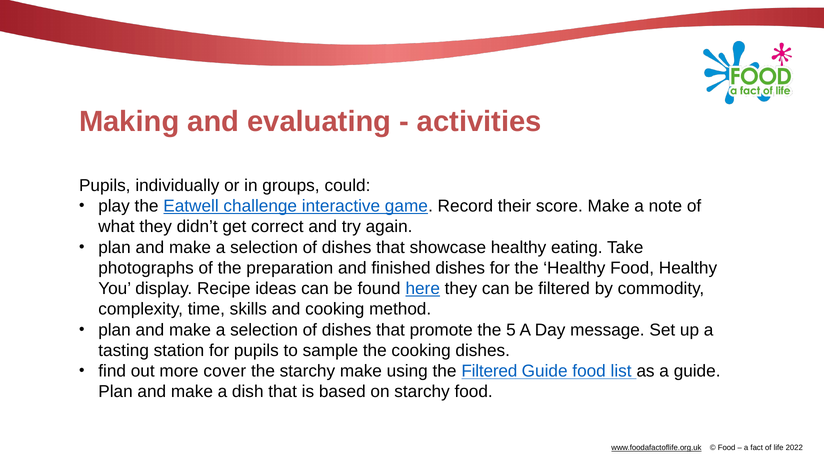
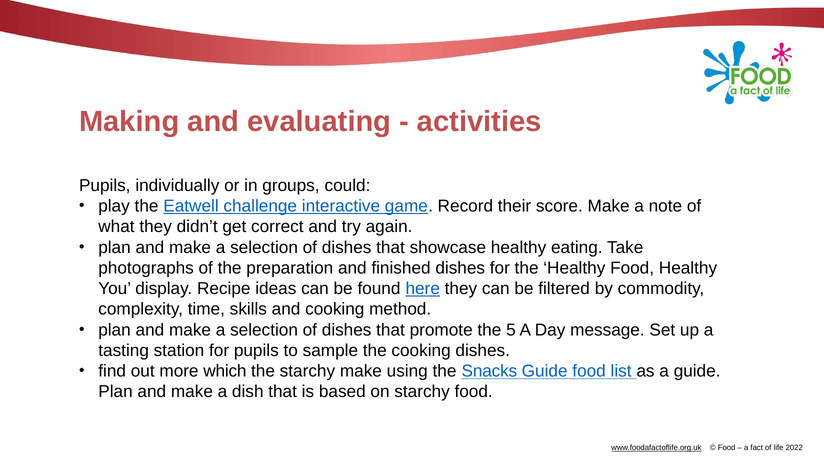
cover: cover -> which
the Filtered: Filtered -> Snacks
